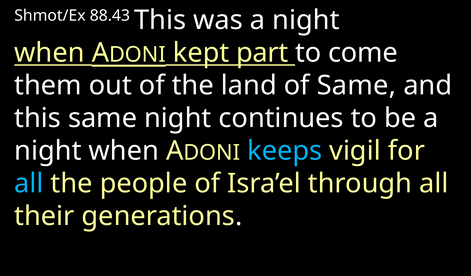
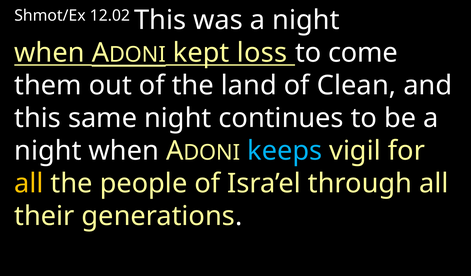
88.43: 88.43 -> 12.02
part: part -> loss
of Same: Same -> Clean
all at (29, 183) colour: light blue -> yellow
